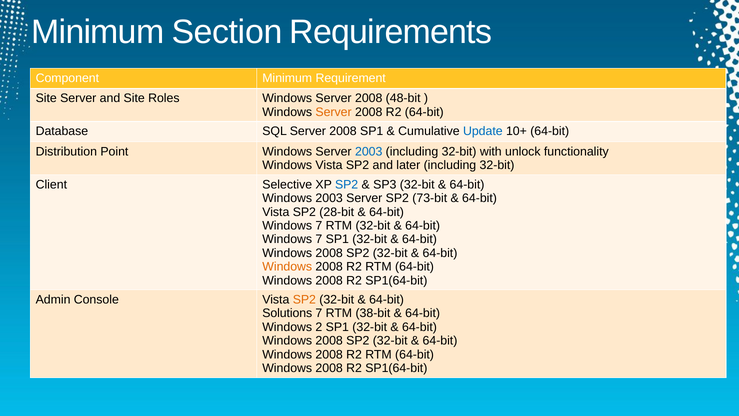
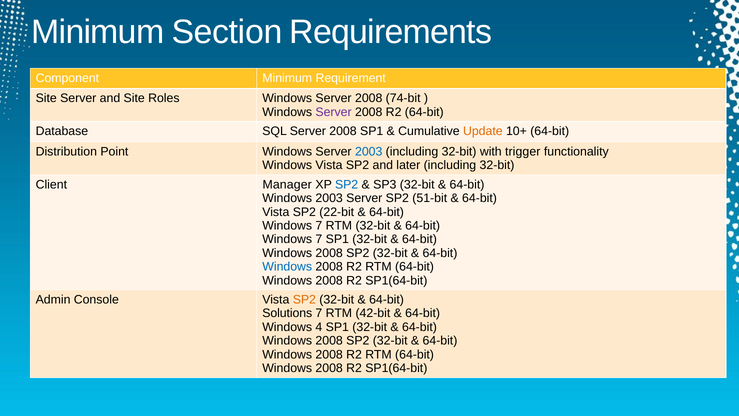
48-bit: 48-bit -> 74-bit
Server at (334, 112) colour: orange -> purple
Update colour: blue -> orange
unlock: unlock -> trigger
Selective: Selective -> Manager
73-bit: 73-bit -> 51-bit
28-bit: 28-bit -> 22-bit
Windows at (287, 267) colour: orange -> blue
38-bit: 38-bit -> 42-bit
2: 2 -> 4
